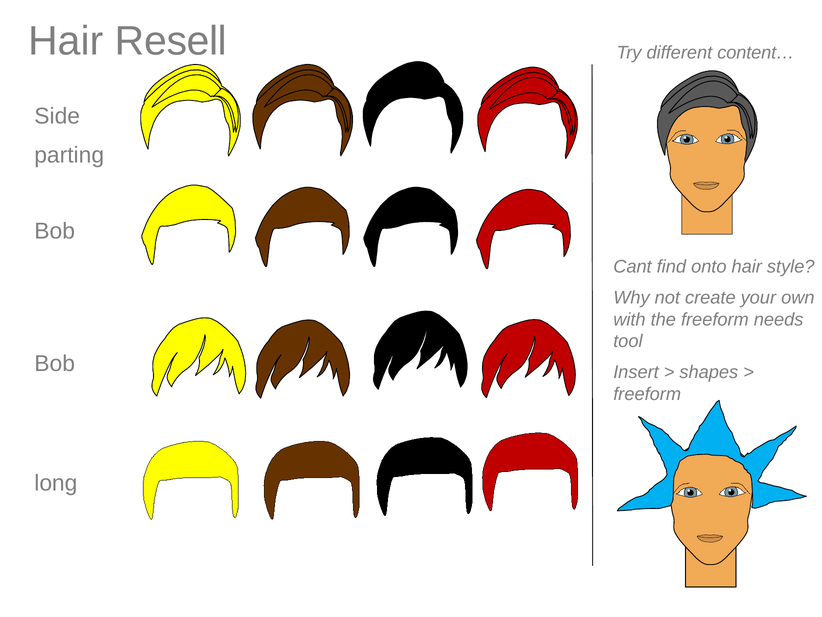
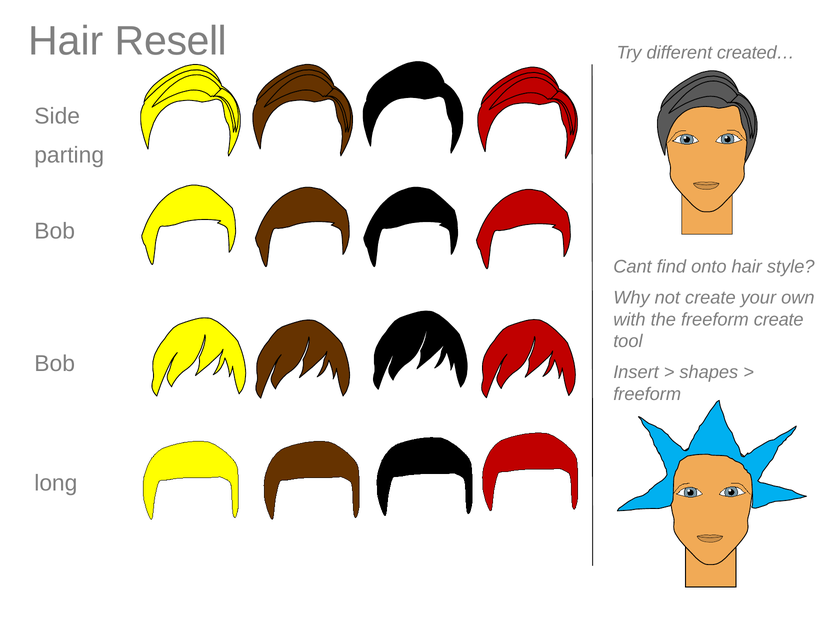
content…: content… -> created…
freeform needs: needs -> create
